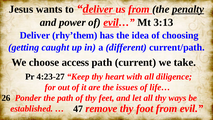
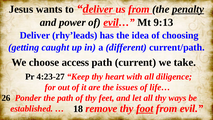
3:13: 3:13 -> 9:13
rhy’them: rhy’them -> rhy’leads
47: 47 -> 18
foot underline: none -> present
